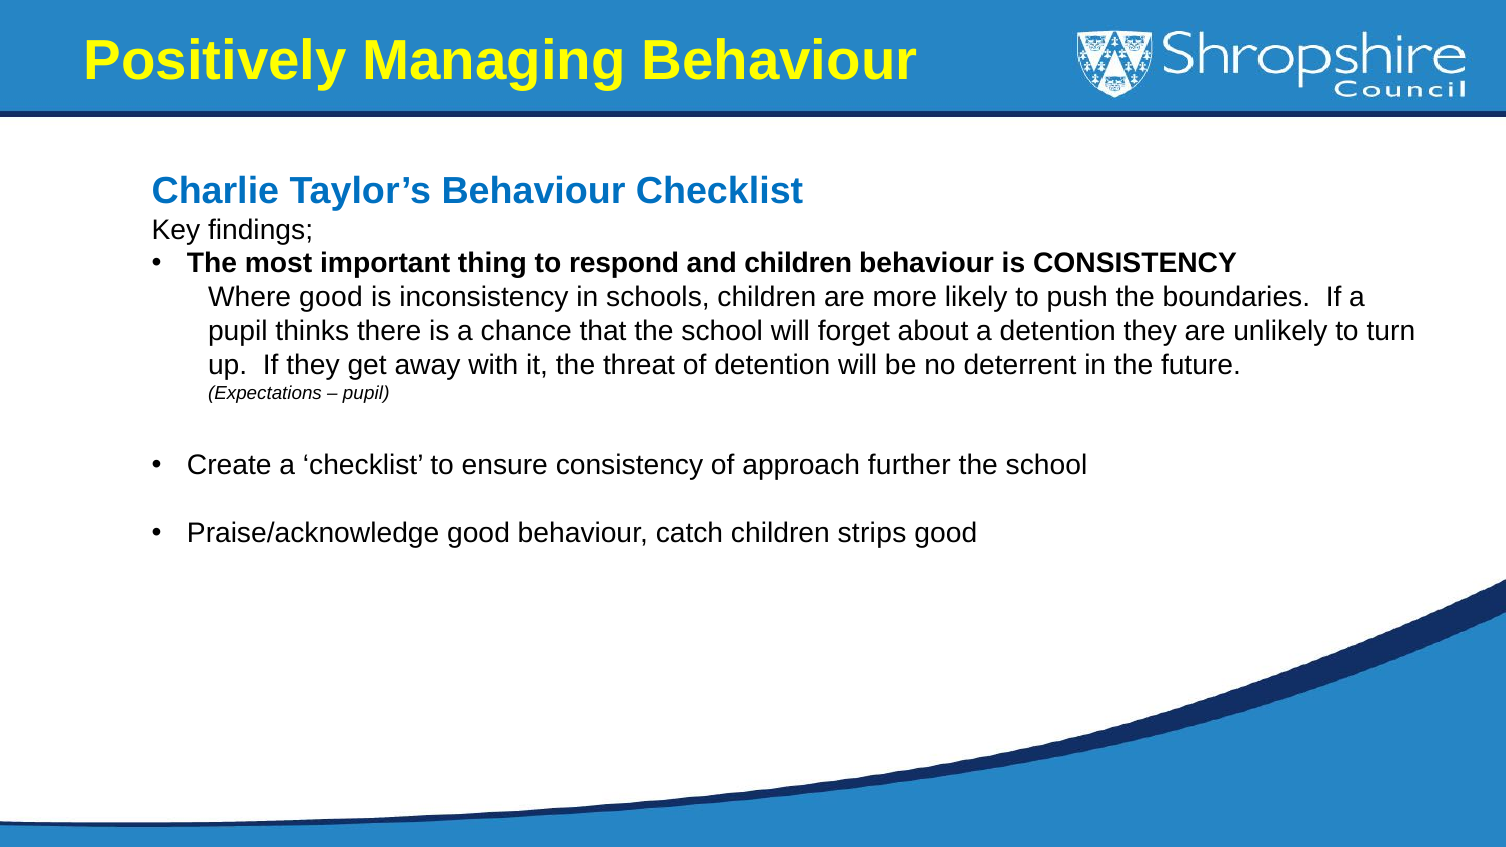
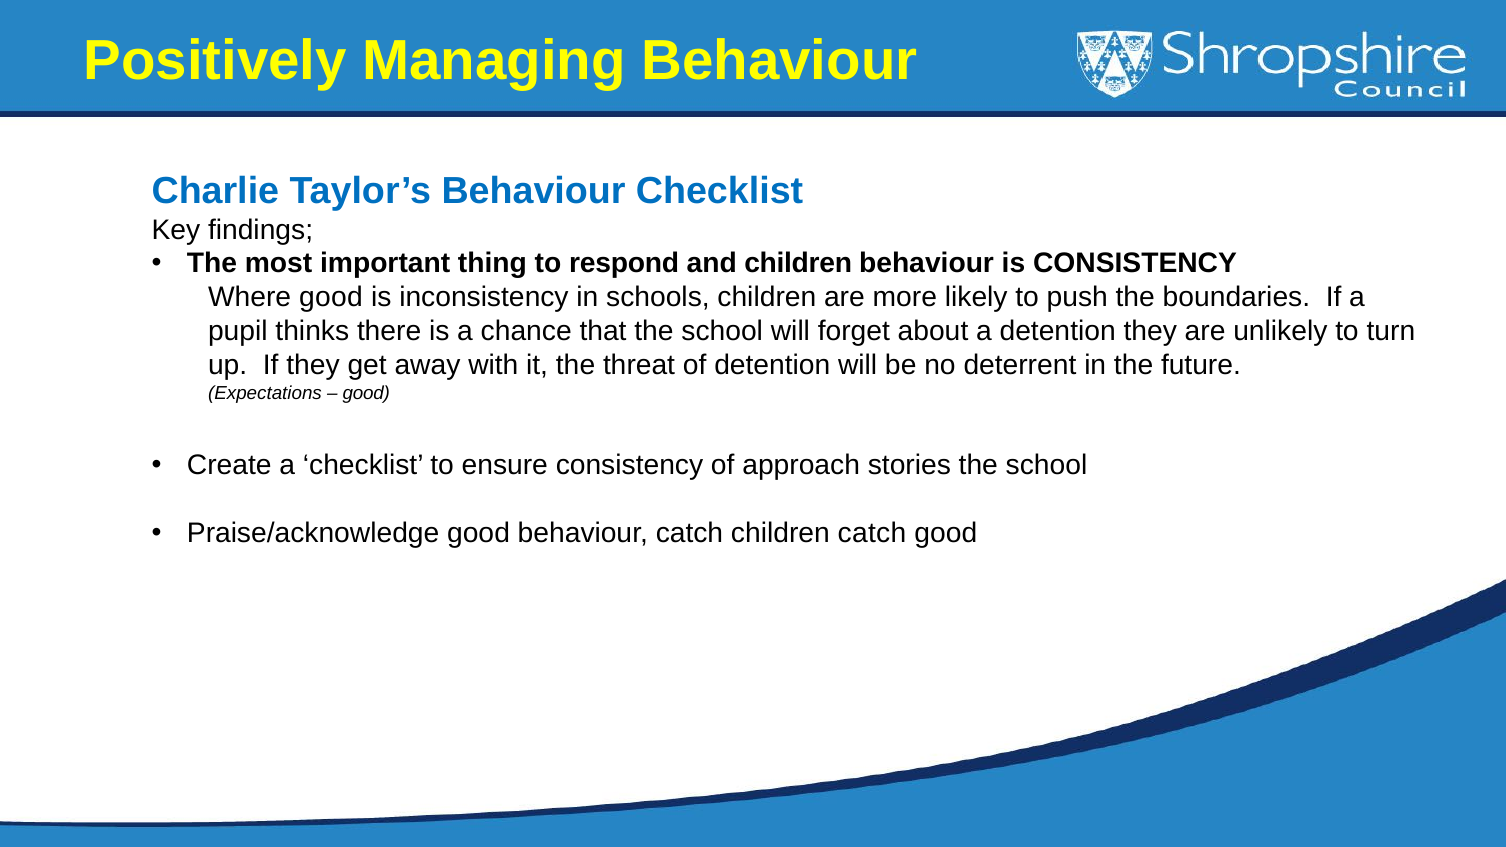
pupil at (366, 393): pupil -> good
further: further -> stories
children strips: strips -> catch
